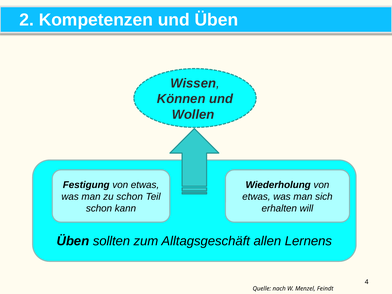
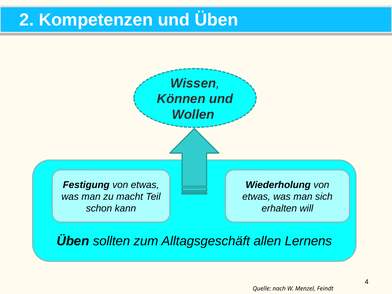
zu schon: schon -> macht
